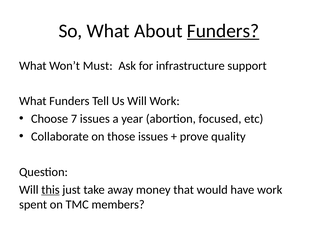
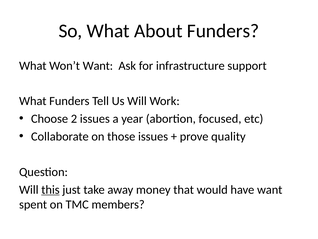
Funders at (223, 31) underline: present -> none
Won’t Must: Must -> Want
7: 7 -> 2
have work: work -> want
